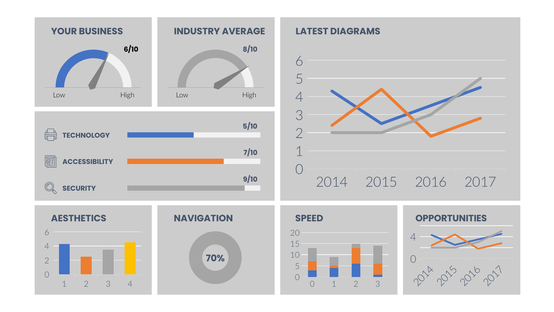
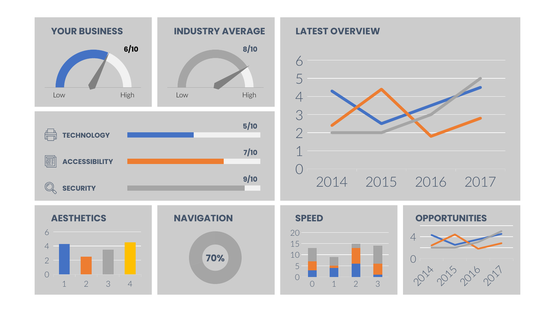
DIAGRAMS: DIAGRAMS -> OVERVIEW
